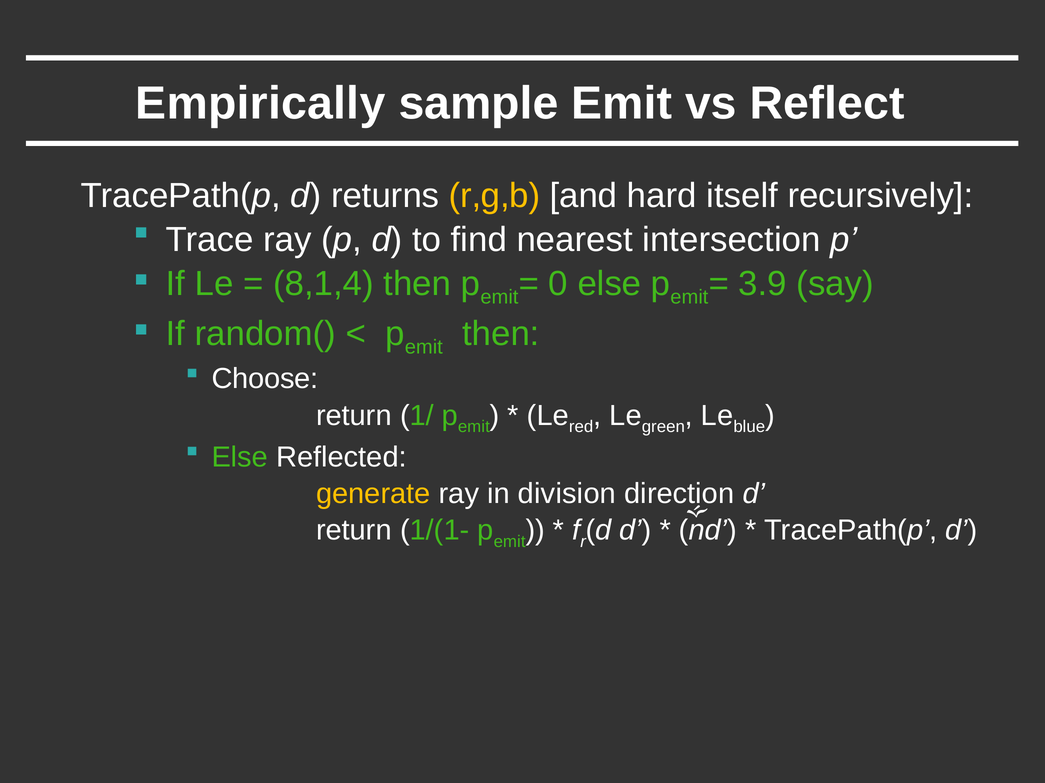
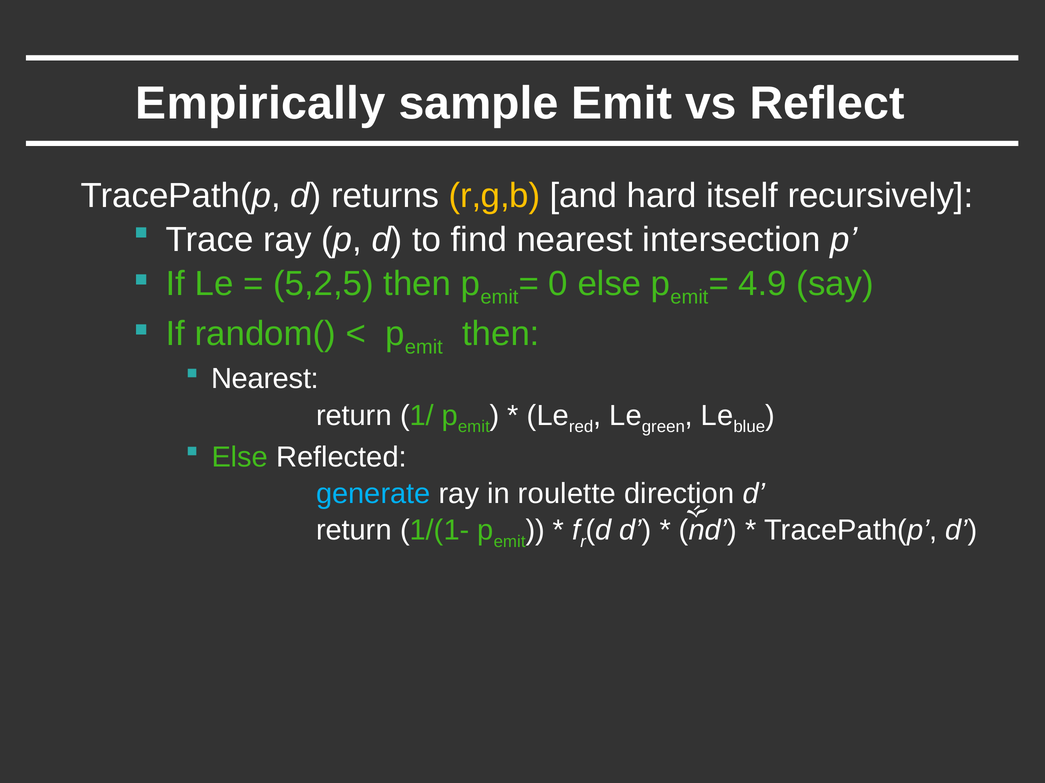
8,1,4: 8,1,4 -> 5,2,5
3.9: 3.9 -> 4.9
Choose at (265, 379): Choose -> Nearest
generate colour: yellow -> light blue
division: division -> roulette
